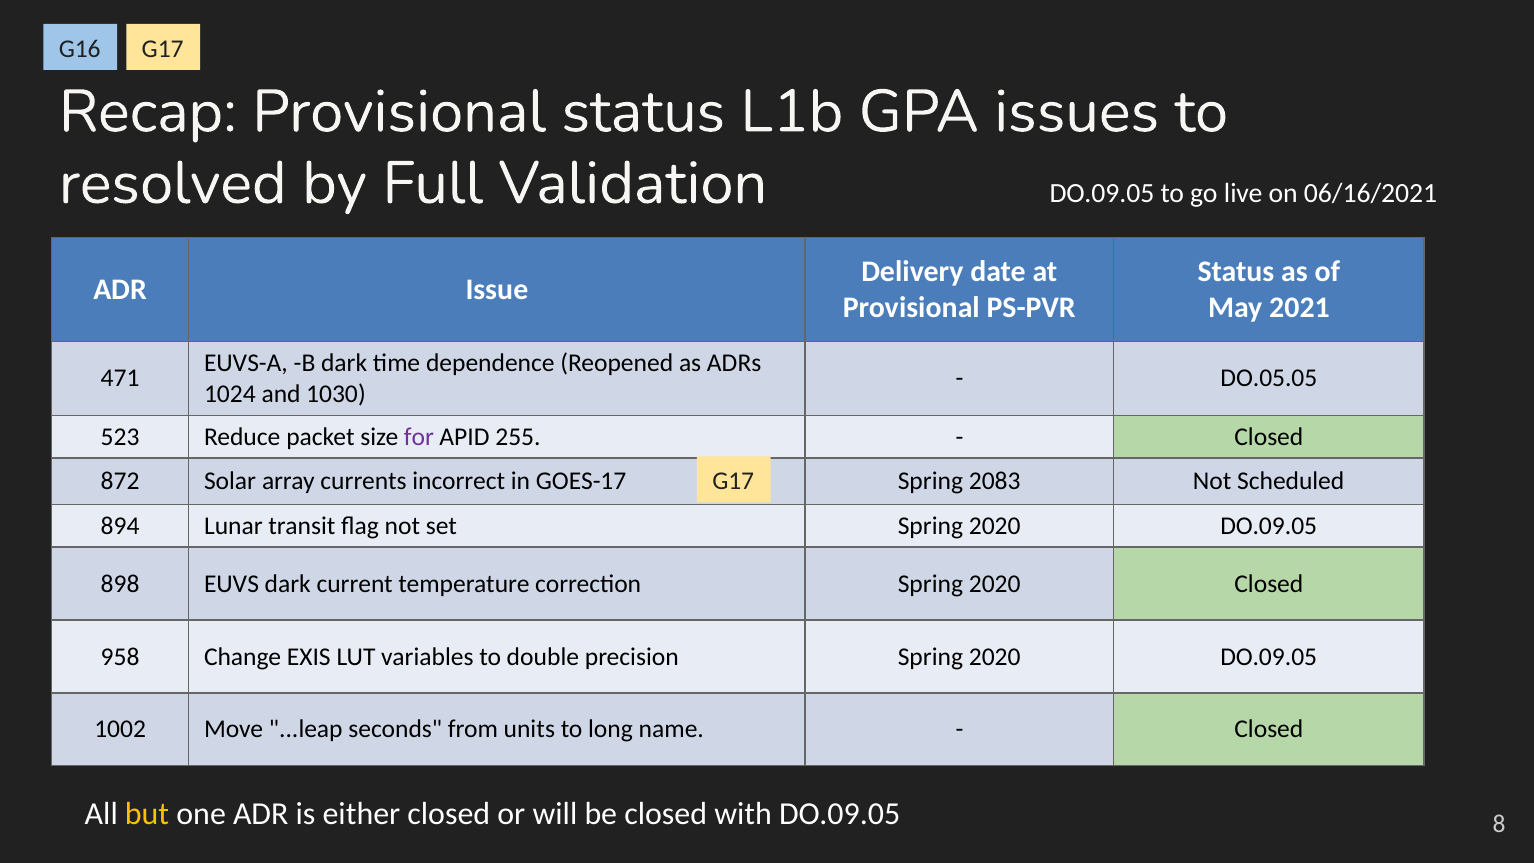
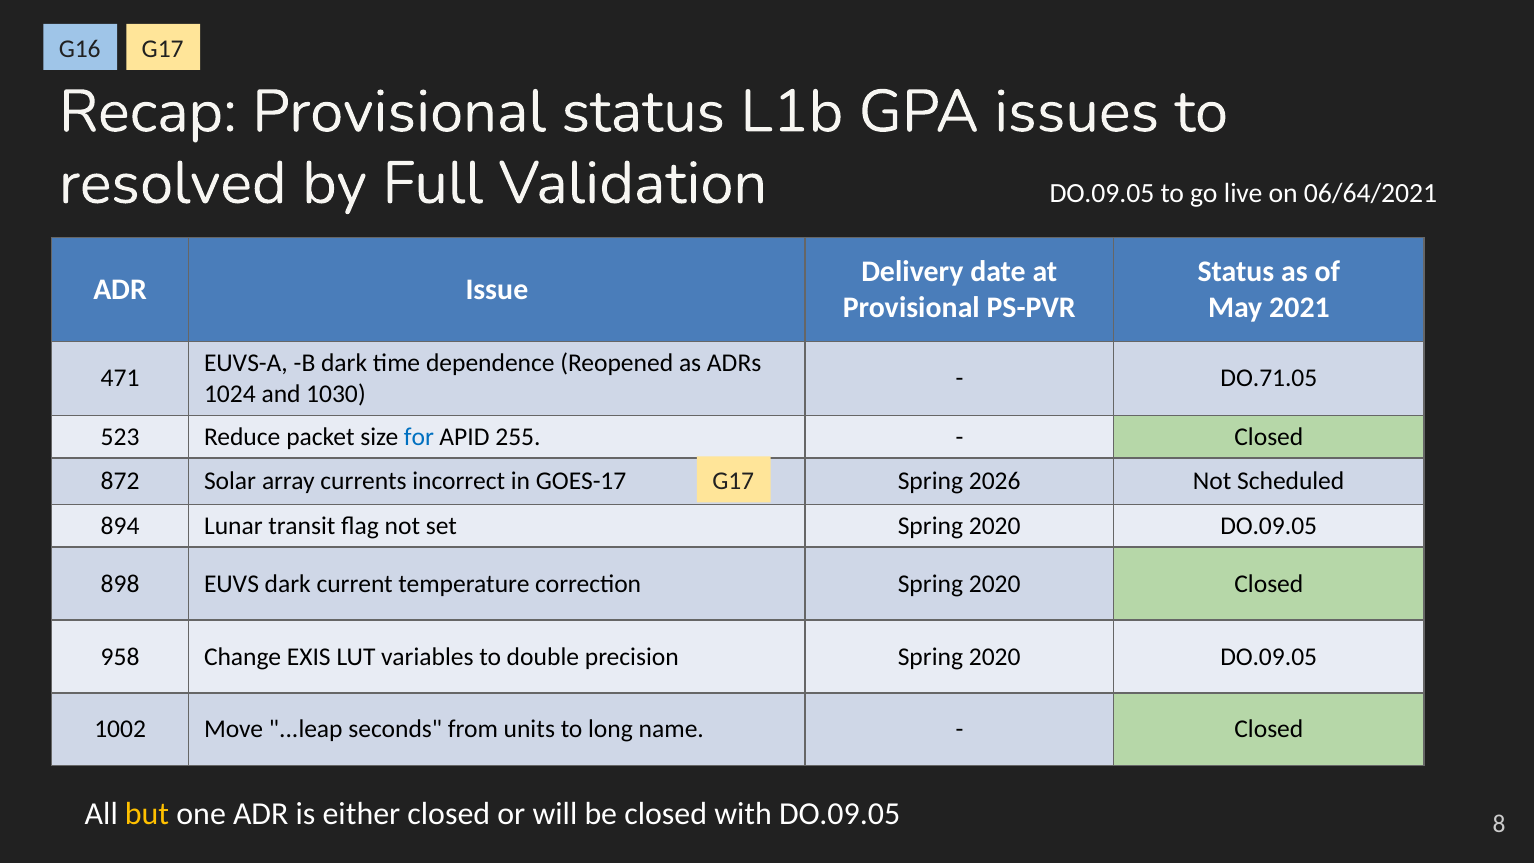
06/16/2021: 06/16/2021 -> 06/64/2021
DO.05.05: DO.05.05 -> DO.71.05
for colour: purple -> blue
2083: 2083 -> 2026
